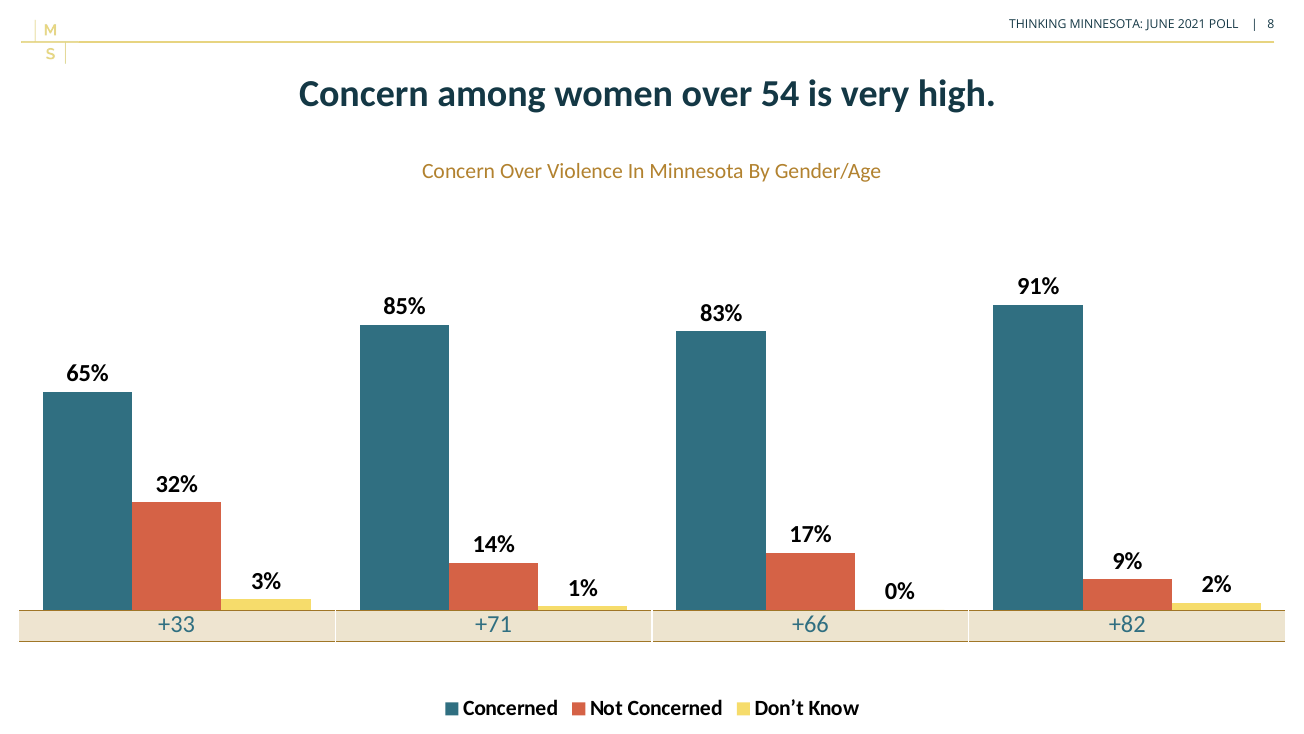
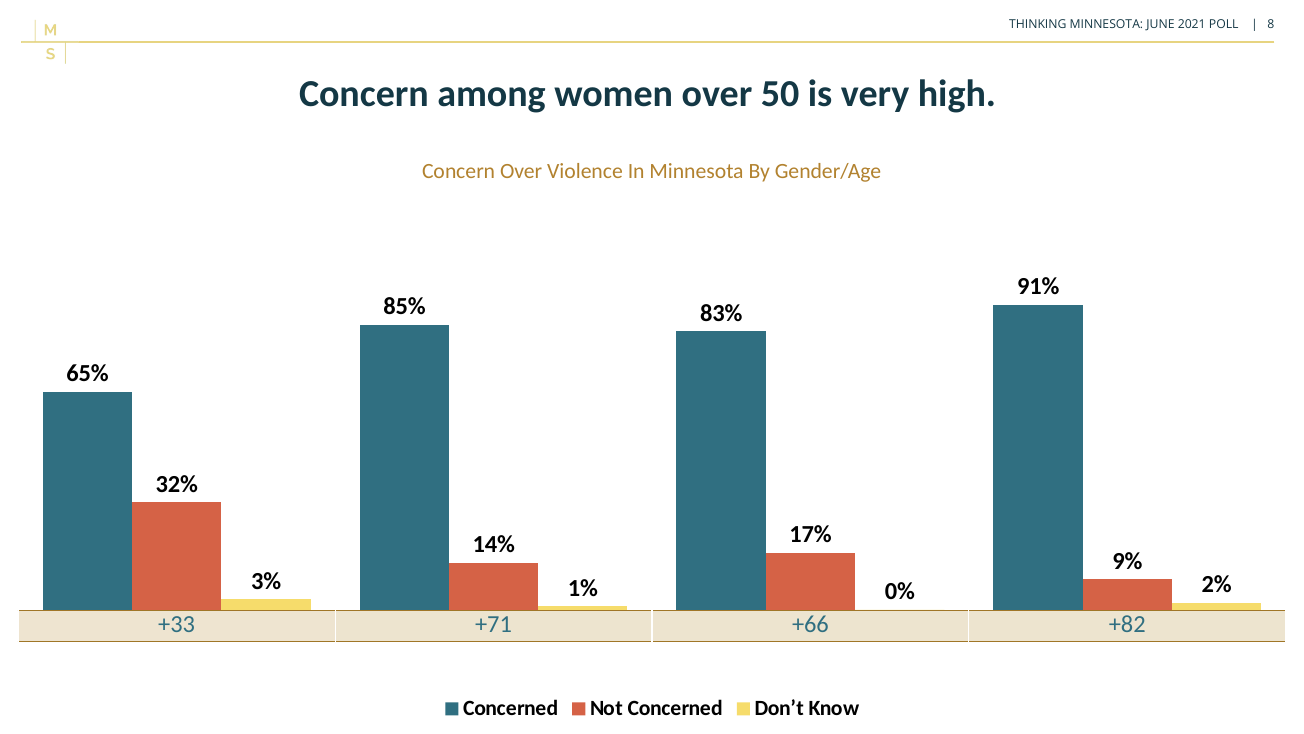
54: 54 -> 50
